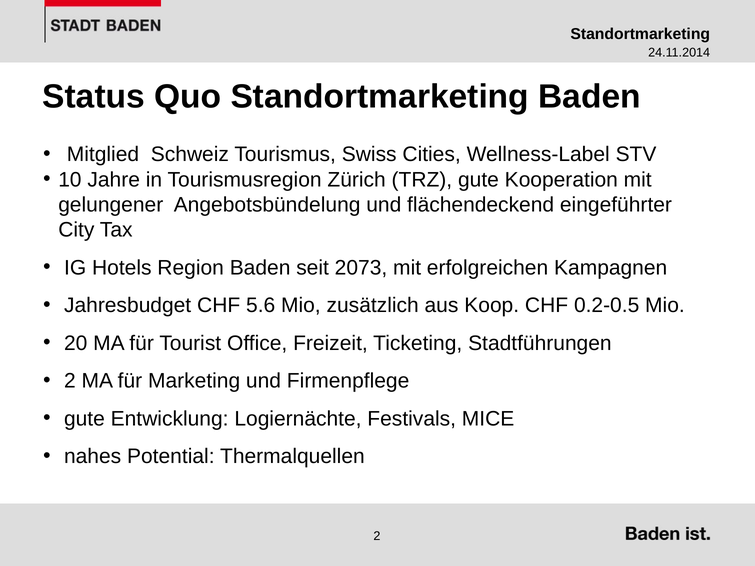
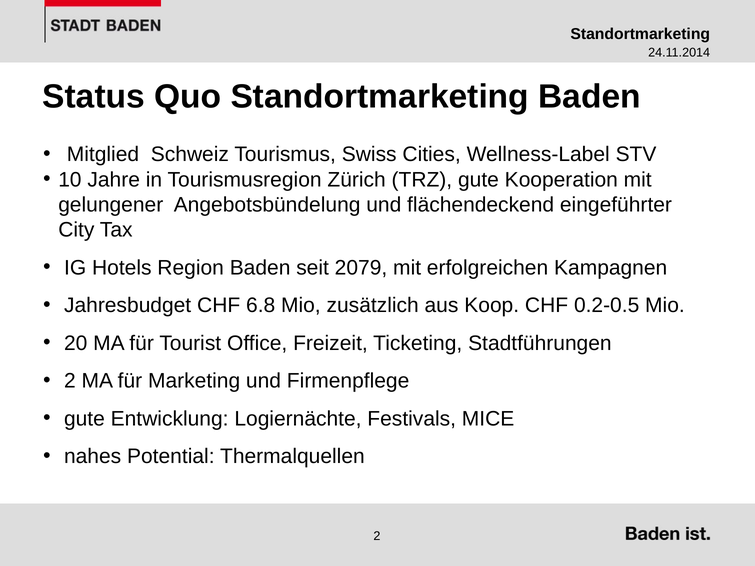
2073: 2073 -> 2079
5.6: 5.6 -> 6.8
